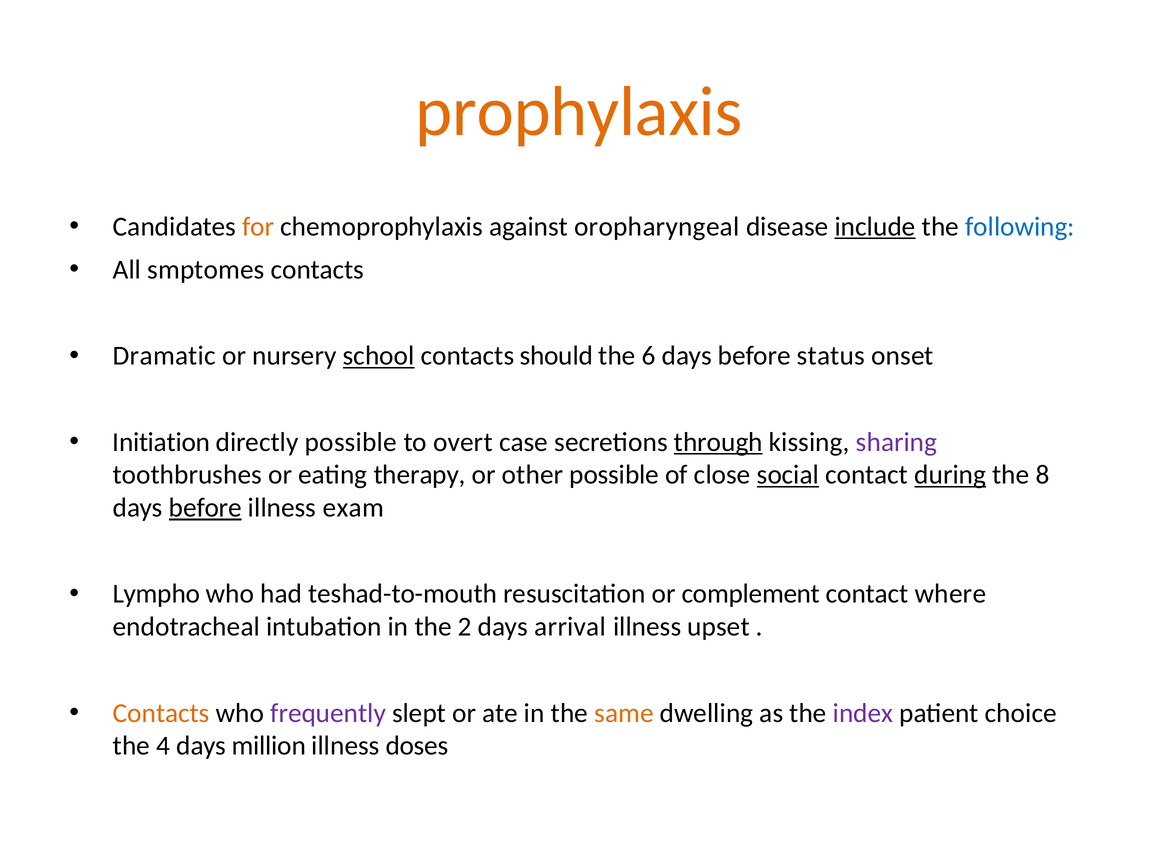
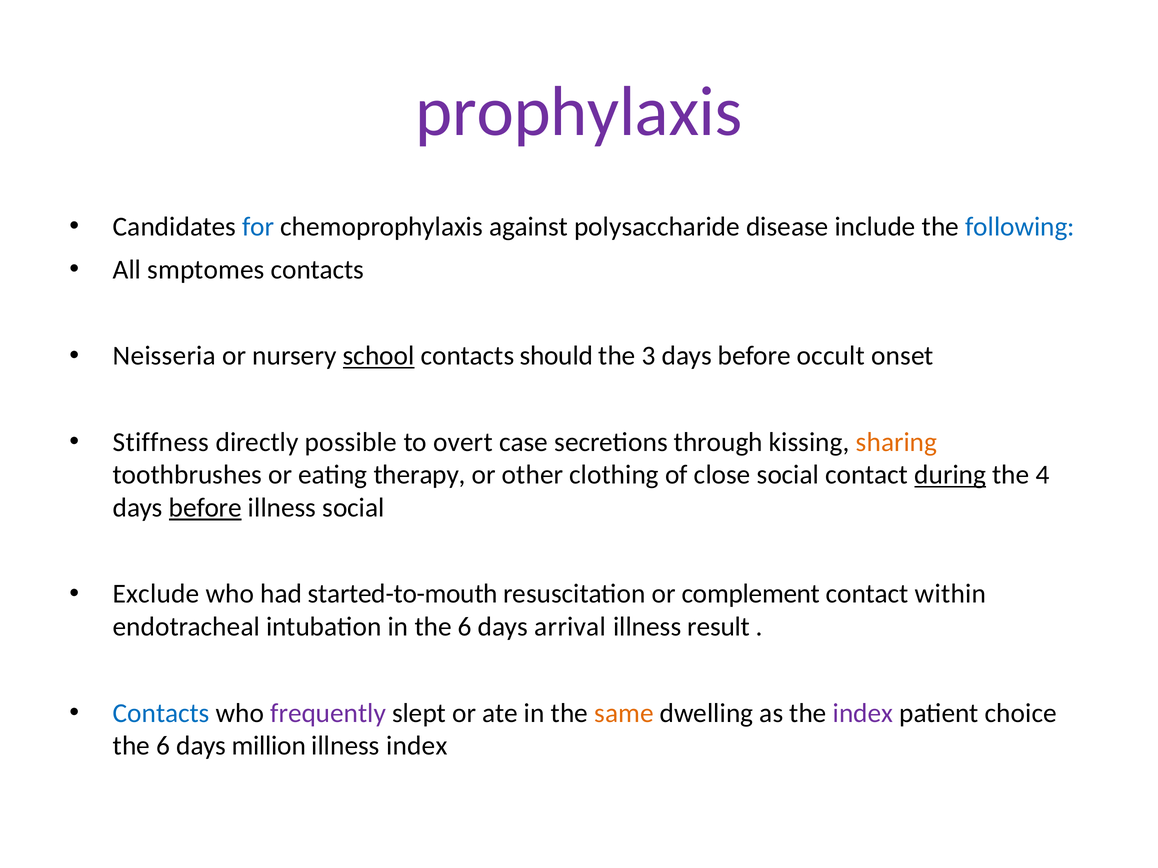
prophylaxis colour: orange -> purple
for colour: orange -> blue
oropharyngeal: oropharyngeal -> polysaccharide
include underline: present -> none
Dramatic: Dramatic -> Neisseria
6: 6 -> 3
status: status -> occult
Initiation: Initiation -> Stiffness
through underline: present -> none
sharing colour: purple -> orange
other possible: possible -> clothing
social at (788, 475) underline: present -> none
8: 8 -> 4
illness exam: exam -> social
Lympho: Lympho -> Exclude
teshad-to-mouth: teshad-to-mouth -> started-to-mouth
where: where -> within
in the 2: 2 -> 6
upset: upset -> result
Contacts at (161, 713) colour: orange -> blue
4 at (163, 746): 4 -> 6
illness doses: doses -> index
